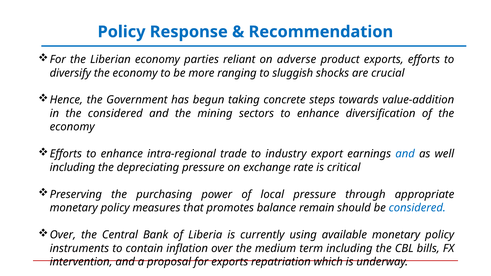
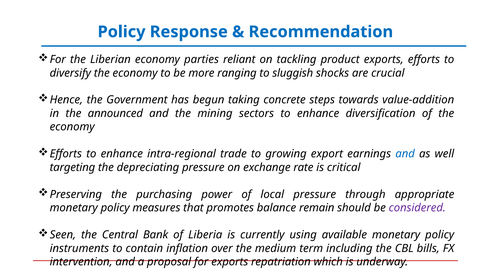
adverse: adverse -> tackling
the considered: considered -> announced
industry: industry -> growing
including at (72, 168): including -> targeting
considered at (417, 208) colour: blue -> purple
Over at (63, 235): Over -> Seen
